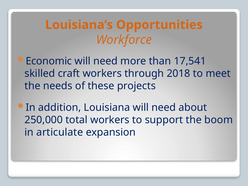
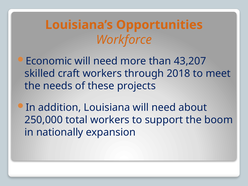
17,541: 17,541 -> 43,207
articulate: articulate -> nationally
